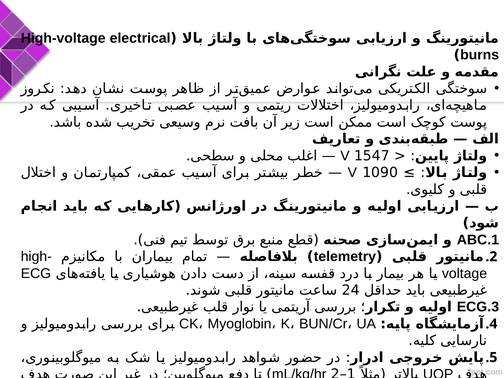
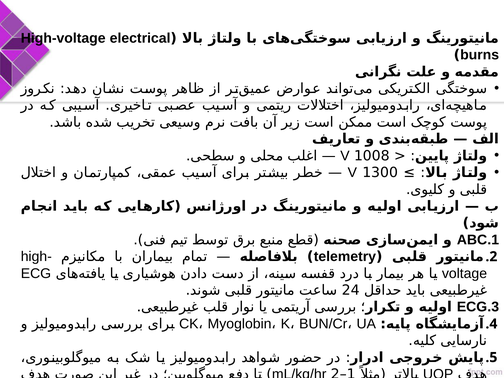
1547: 1547 -> 1008
1090: 1090 -> 1300
